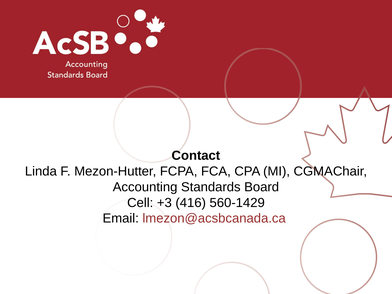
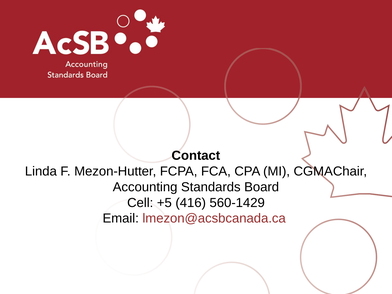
+3: +3 -> +5
